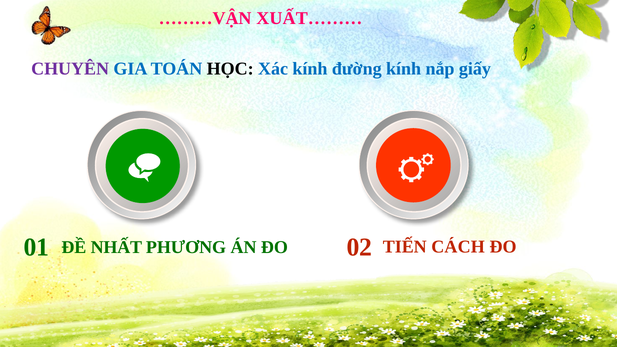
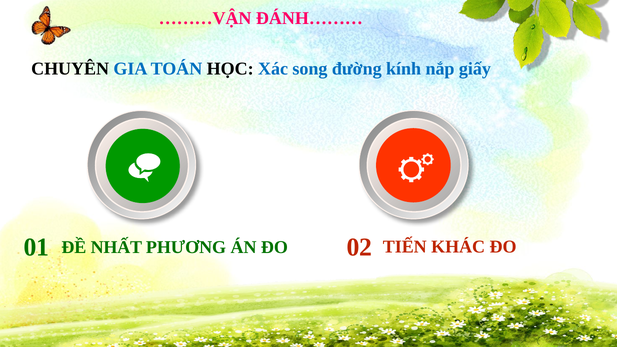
XUẤT………: XUẤT……… -> ĐÁNH………
CHUYÊN colour: purple -> black
Xác kính: kính -> song
CÁCH: CÁCH -> KHÁC
